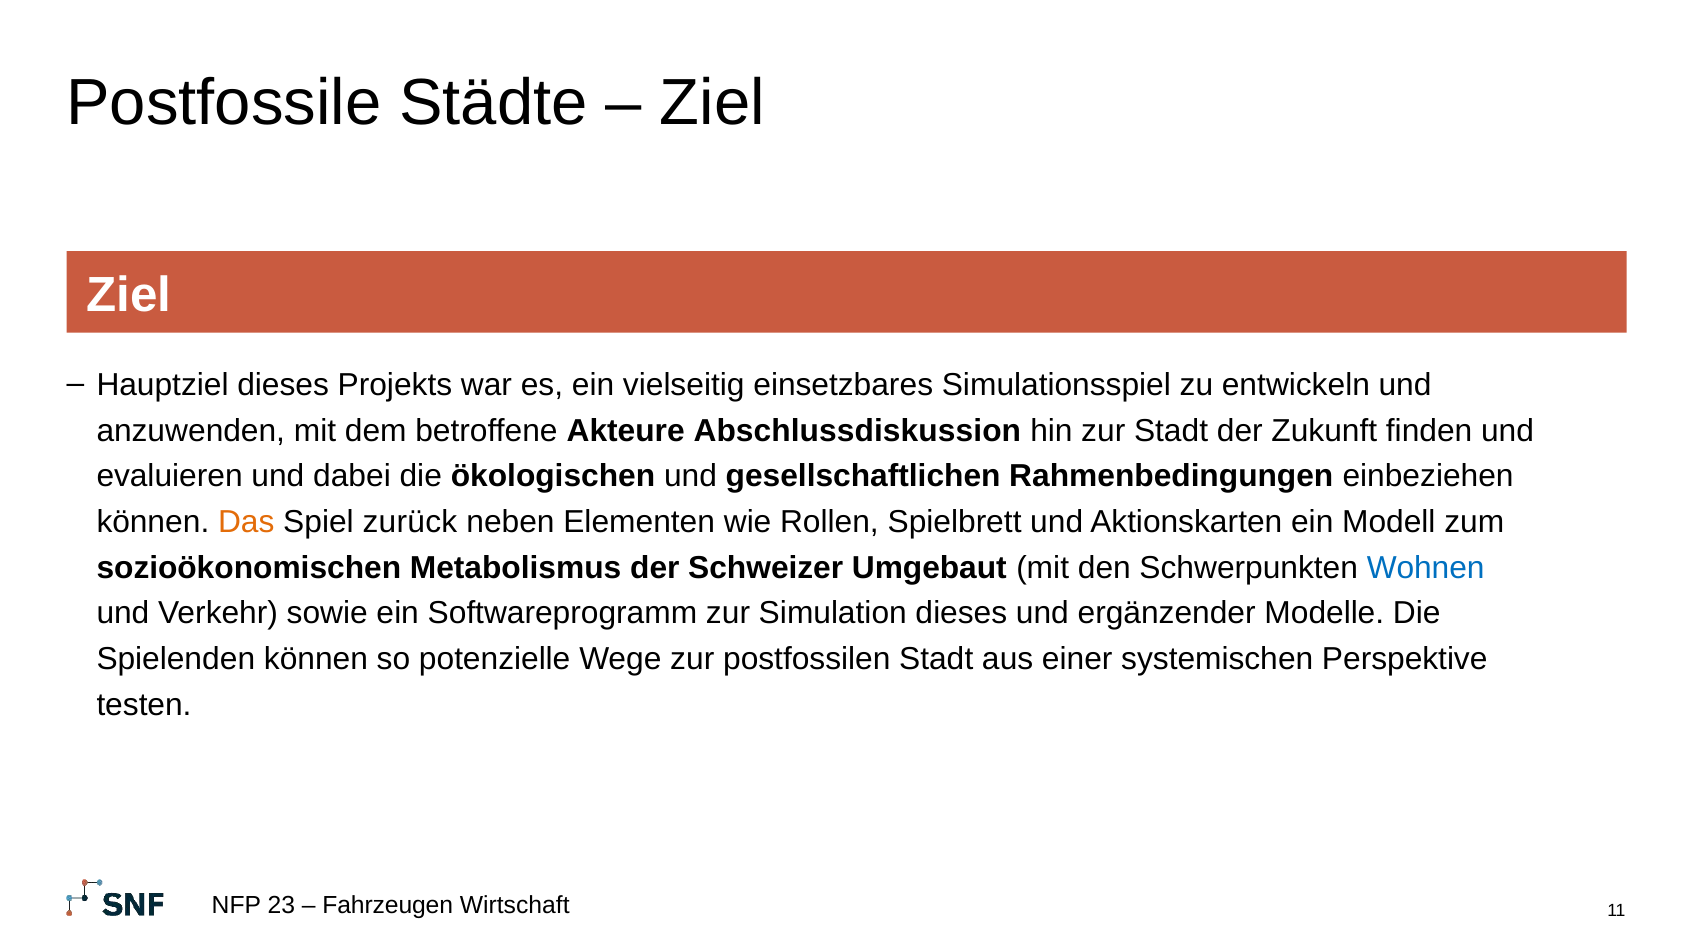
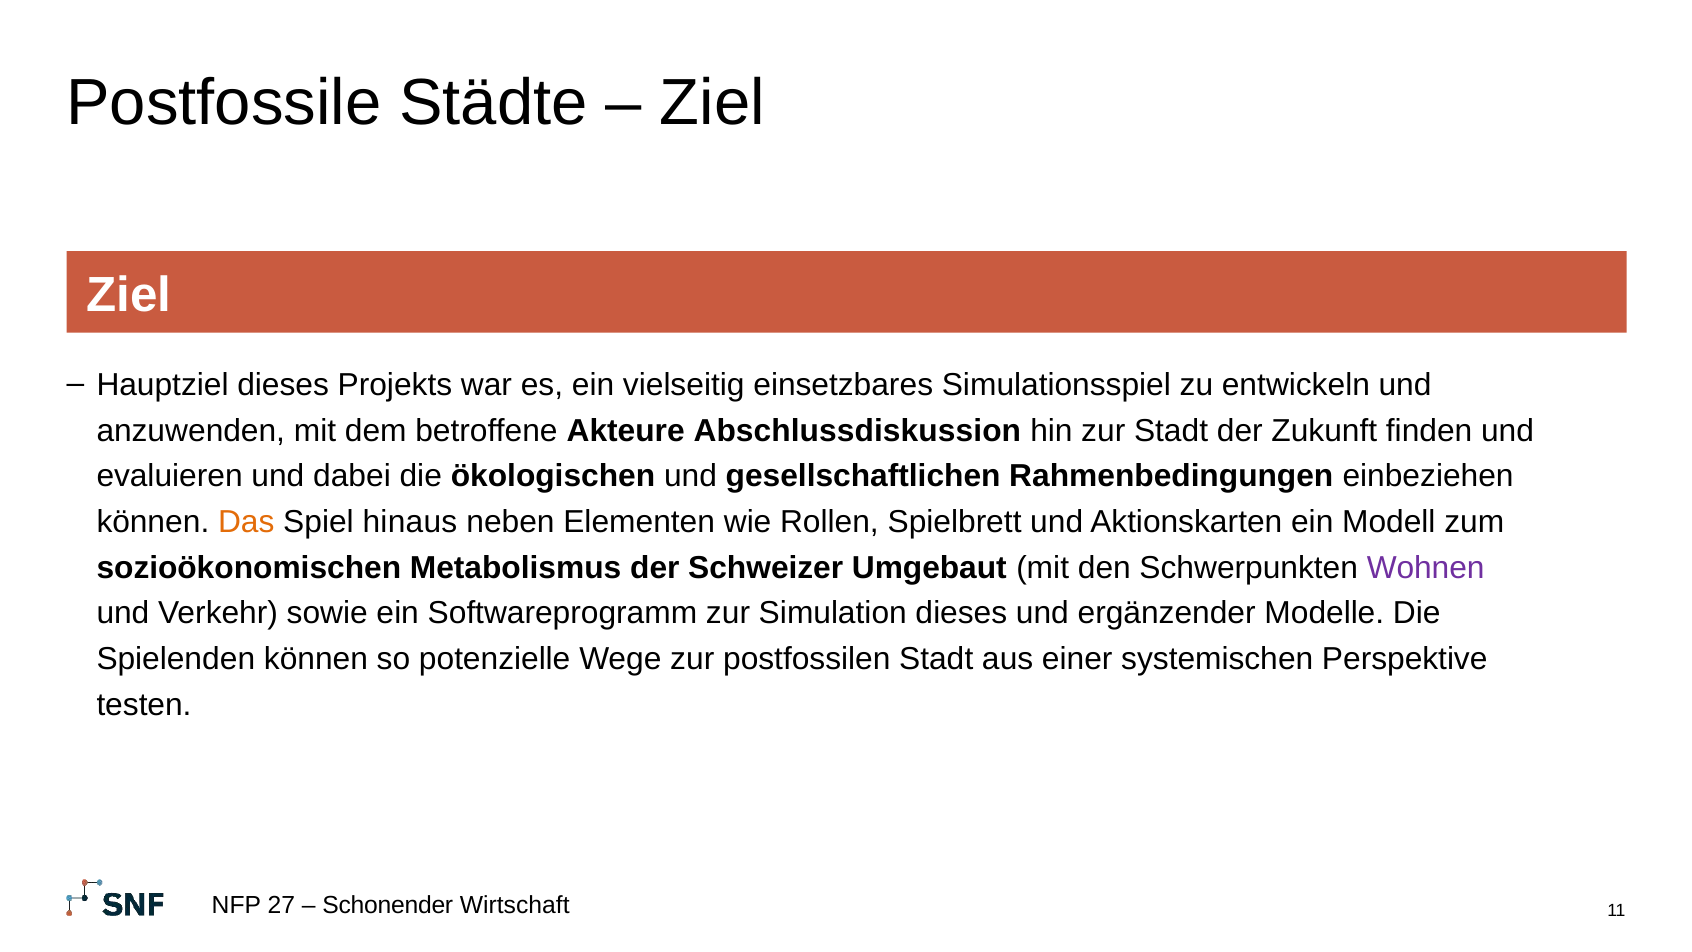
zurück: zurück -> hinaus
Wohnen colour: blue -> purple
23: 23 -> 27
Fahrzeugen: Fahrzeugen -> Schonender
